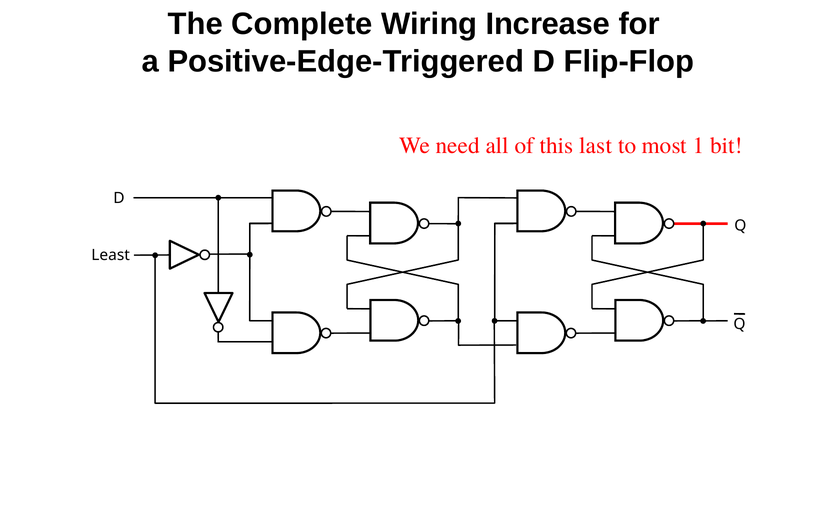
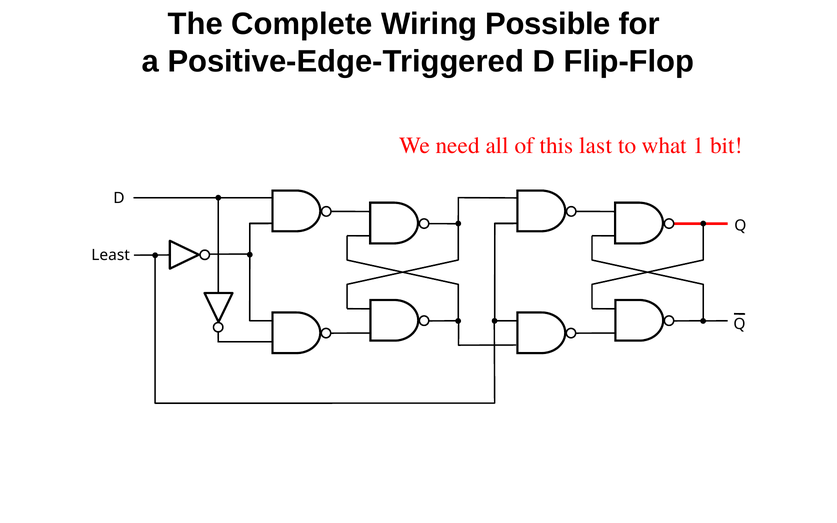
Increase: Increase -> Possible
most: most -> what
